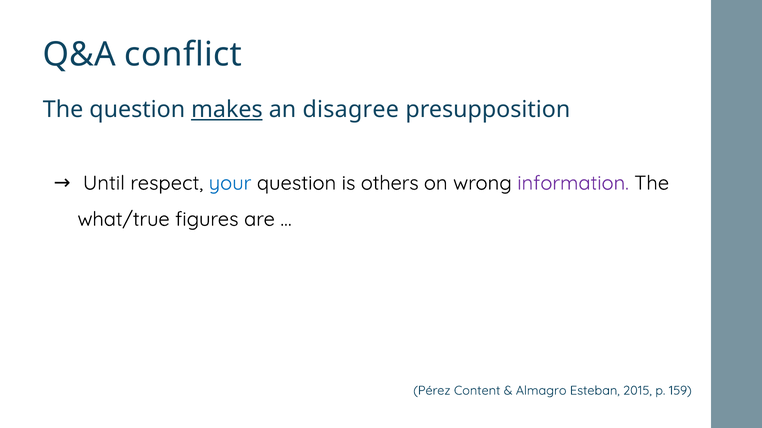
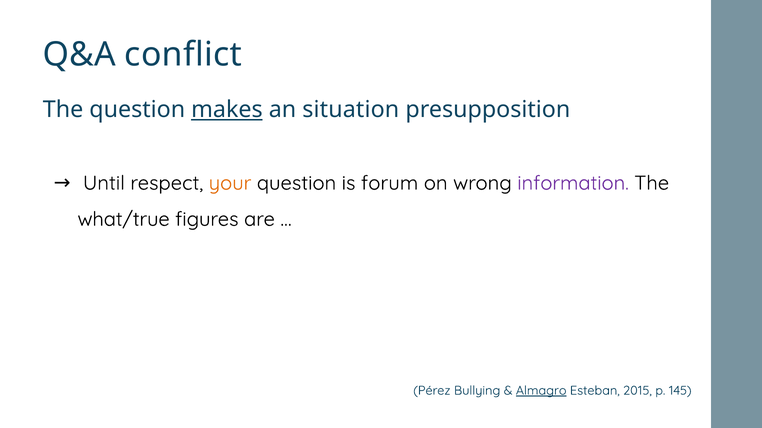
disagree: disagree -> situation
your colour: blue -> orange
others: others -> forum
Content: Content -> Bullying
Almagro underline: none -> present
159: 159 -> 145
